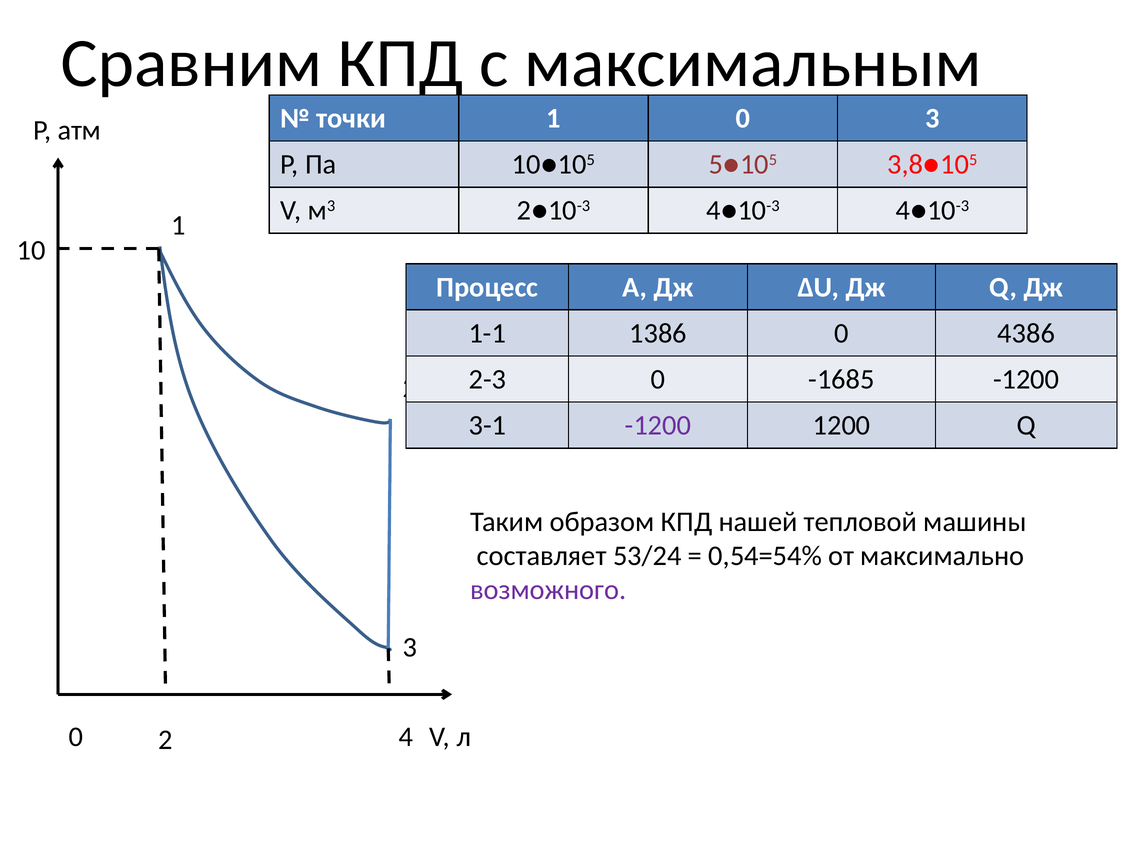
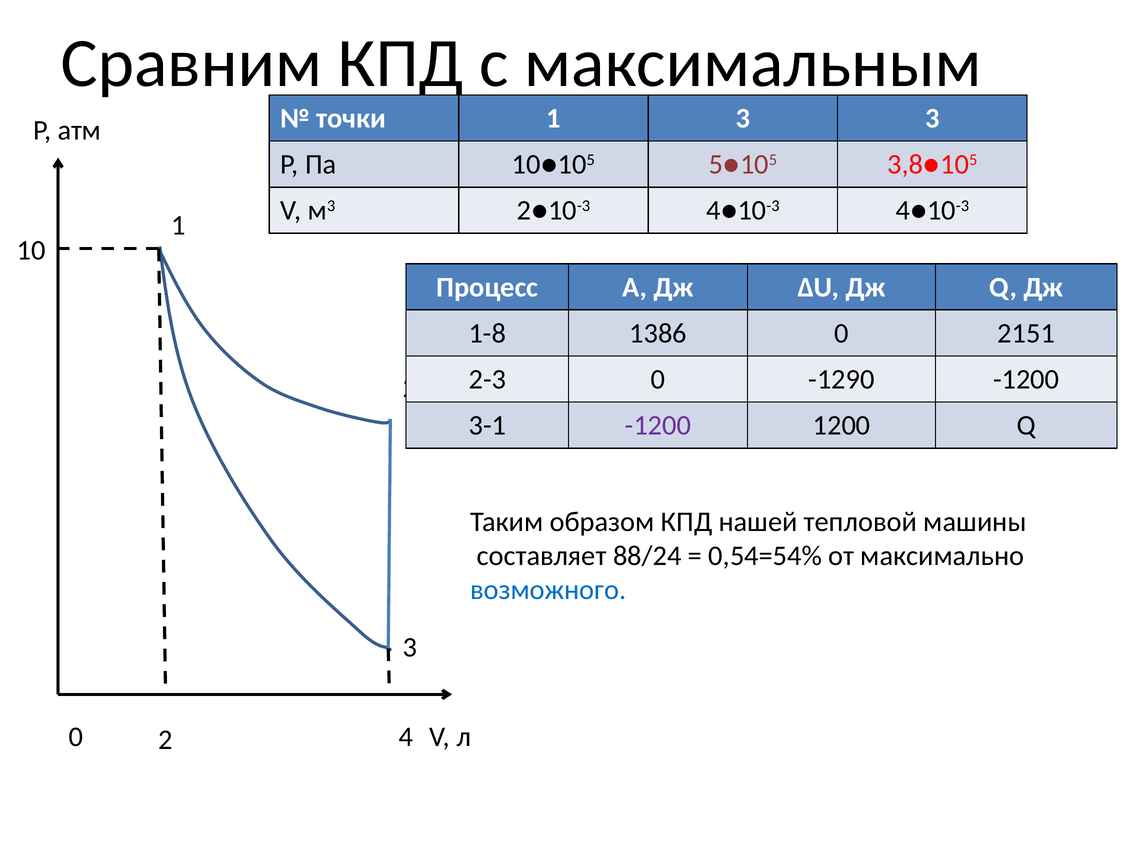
1 0: 0 -> 3
1-1: 1-1 -> 1-8
4386: 4386 -> 2151
-1685: -1685 -> -1290
53/24: 53/24 -> 88/24
возможного colour: purple -> blue
